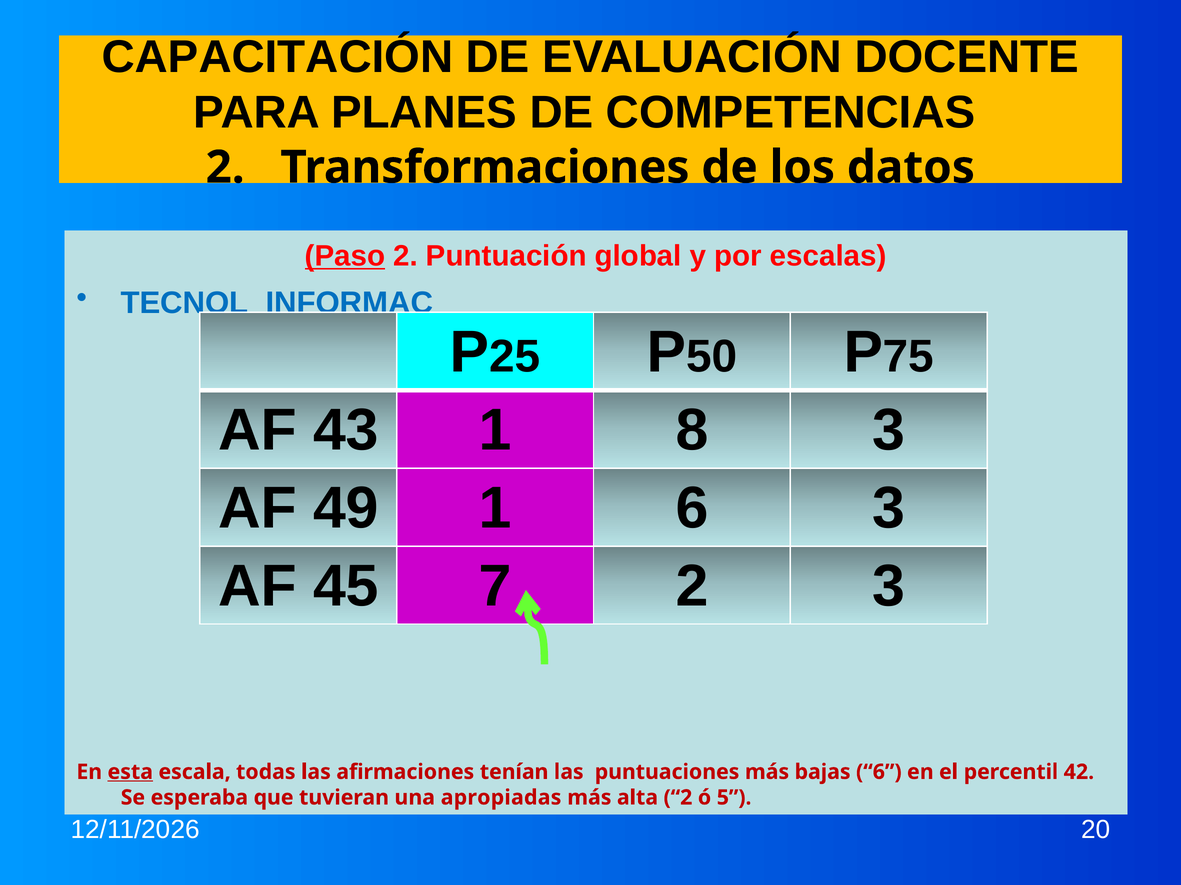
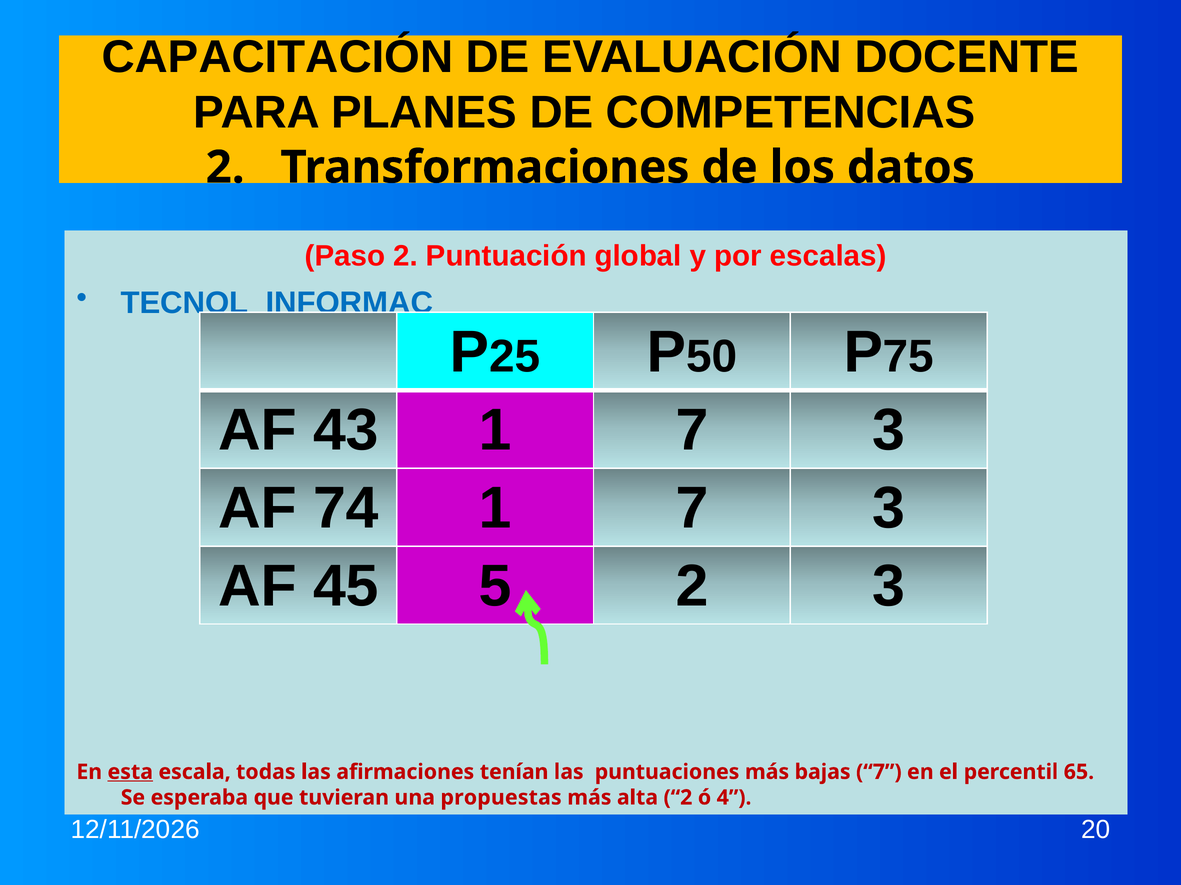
Paso underline: present -> none
43 1 8: 8 -> 7
49: 49 -> 74
6 at (692, 509): 6 -> 7
7: 7 -> 5
bajas 6: 6 -> 7
42: 42 -> 65
apropiadas: apropiadas -> propuestas
5: 5 -> 4
